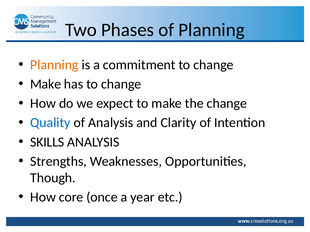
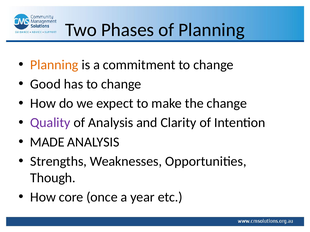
Make at (46, 84): Make -> Good
Quality colour: blue -> purple
SKILLS: SKILLS -> MADE
